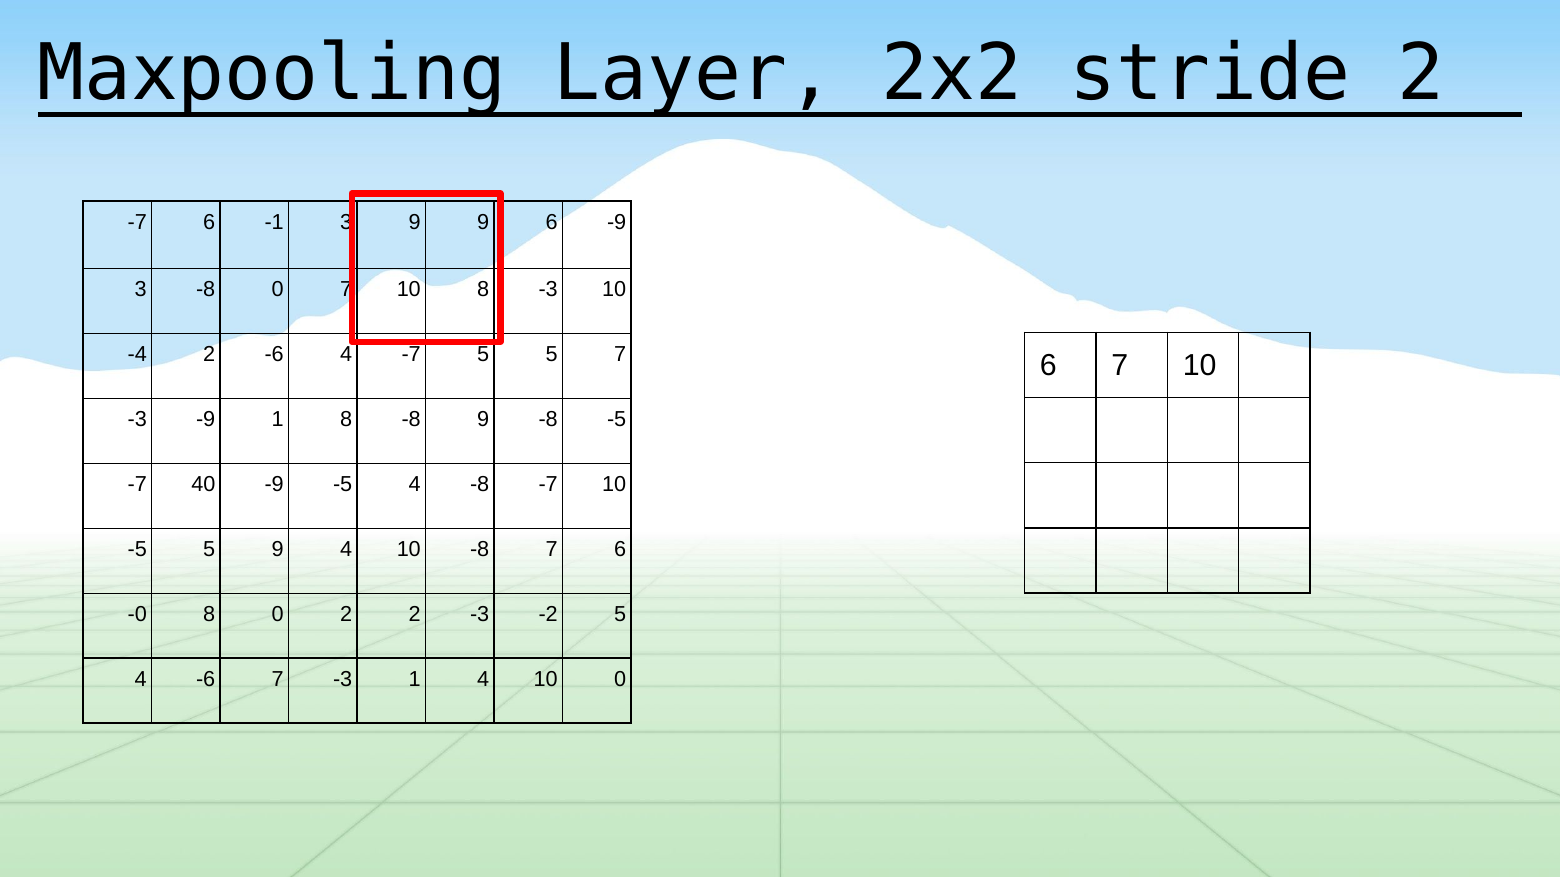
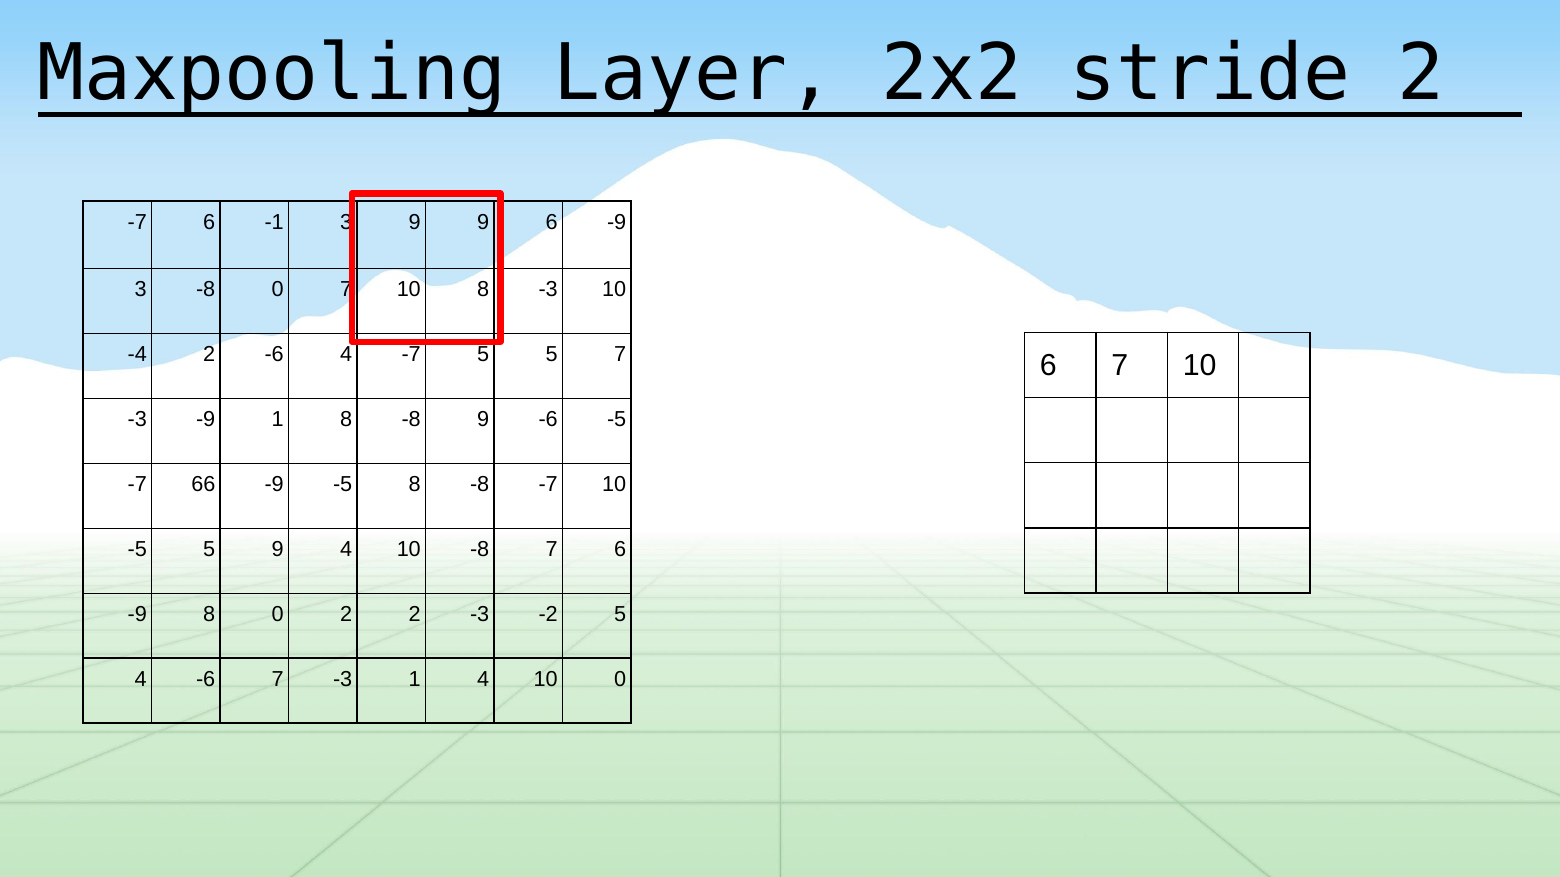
9 -8: -8 -> -6
40: 40 -> 66
-5 4: 4 -> 8
-0 at (137, 614): -0 -> -9
